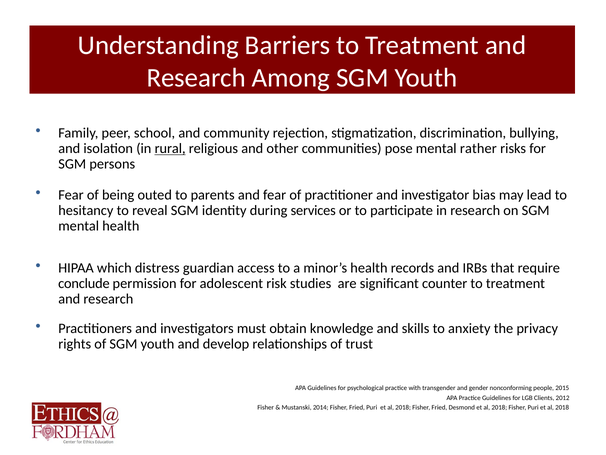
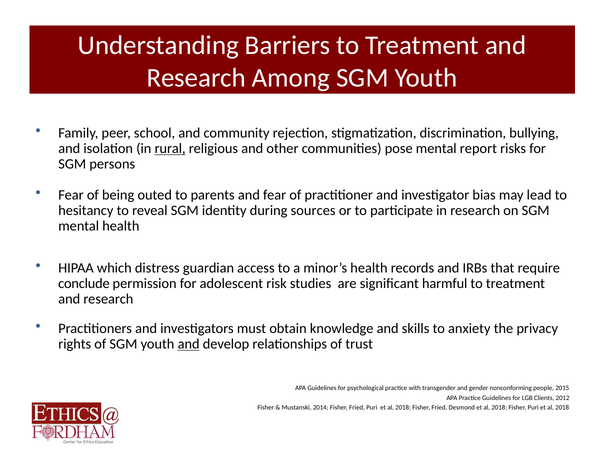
rather: rather -> report
services: services -> sources
counter: counter -> harmful
and at (189, 344) underline: none -> present
